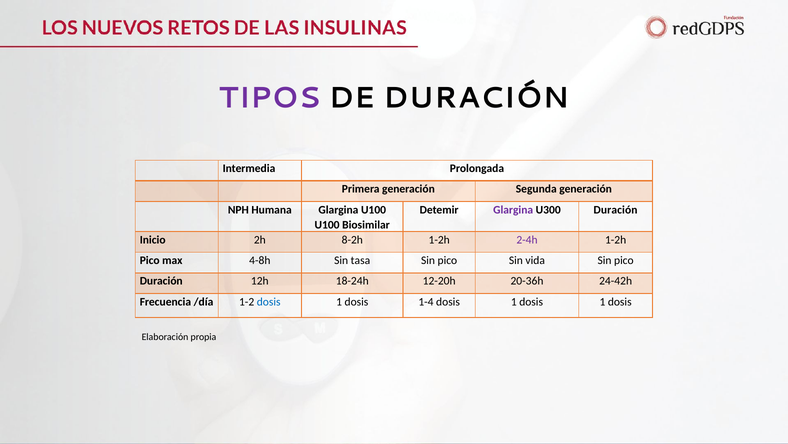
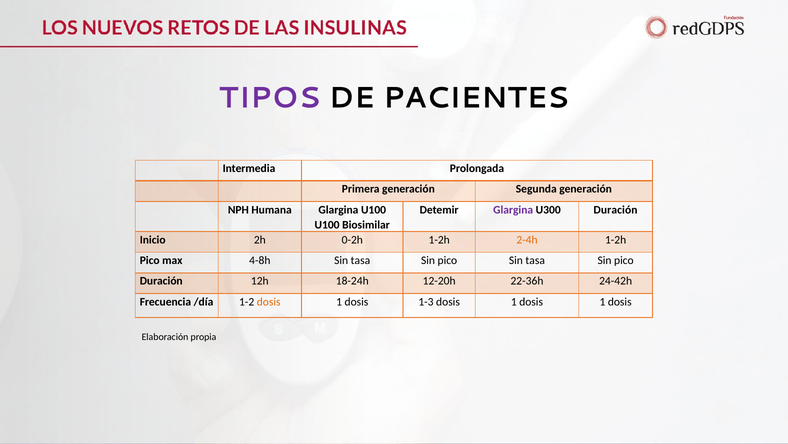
DE DURACIÓN: DURACIÓN -> PACIENTES
8-2h: 8-2h -> 0-2h
2-4h colour: purple -> orange
pico Sin vida: vida -> tasa
20-36h: 20-36h -> 22-36h
dosis at (269, 301) colour: blue -> orange
1-4: 1-4 -> 1-3
